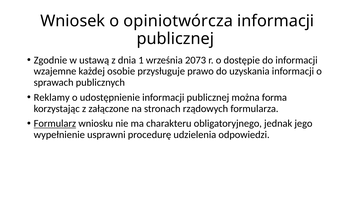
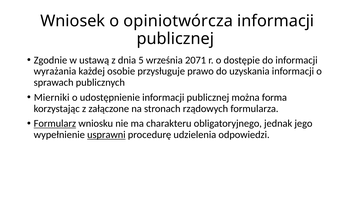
1: 1 -> 5
2073: 2073 -> 2071
wzajemne: wzajemne -> wyrażania
Reklamy: Reklamy -> Mierniki
usprawni underline: none -> present
